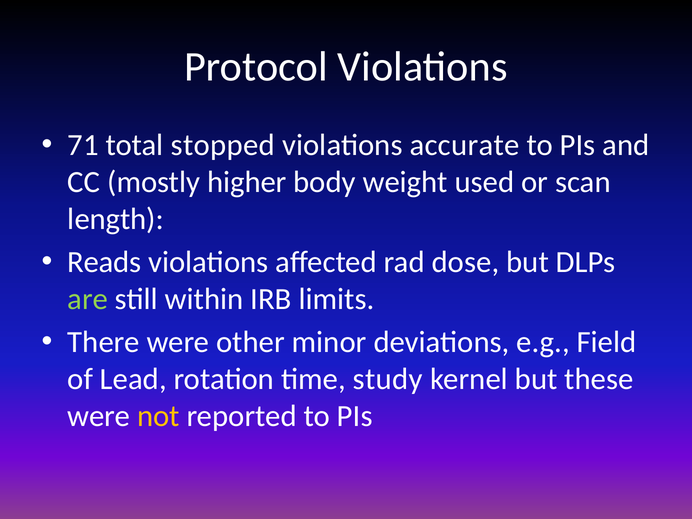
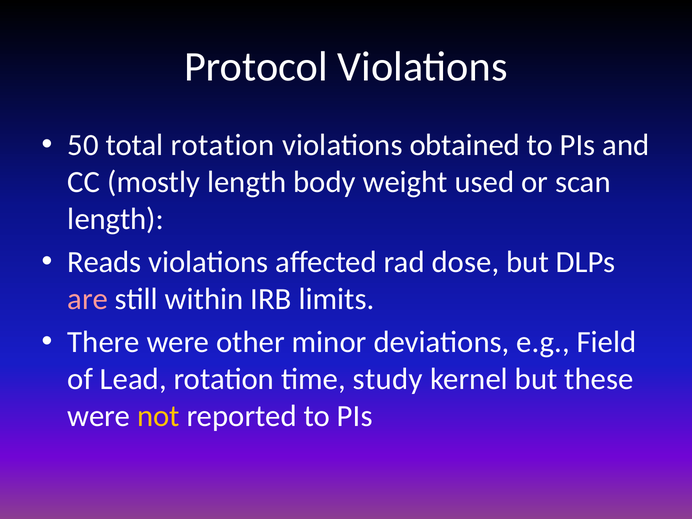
71: 71 -> 50
total stopped: stopped -> rotation
accurate: accurate -> obtained
mostly higher: higher -> length
are colour: light green -> pink
